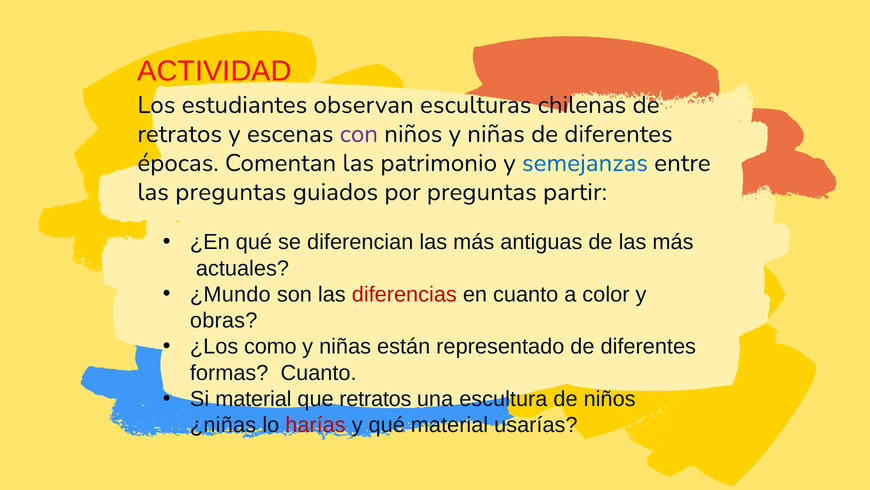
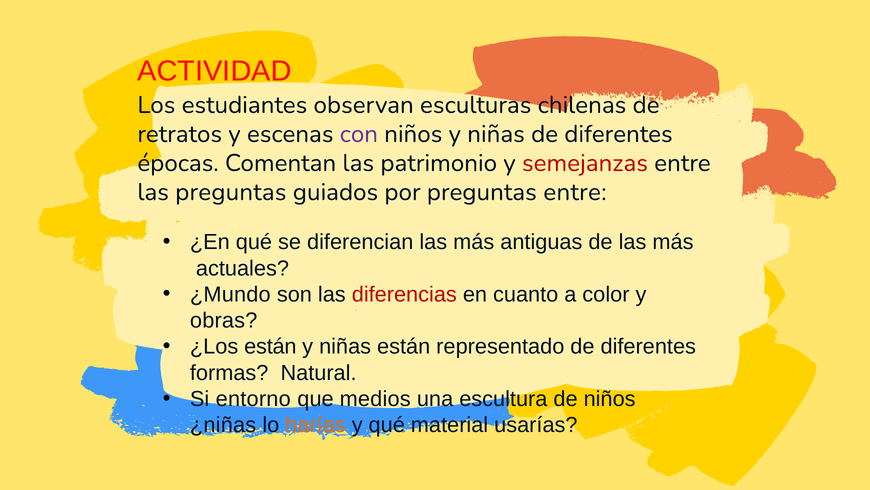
semejanzas colour: blue -> red
preguntas partir: partir -> entre
¿Los como: como -> están
formas Cuanto: Cuanto -> Natural
Si material: material -> entorno
que retratos: retratos -> medios
harías colour: red -> orange
